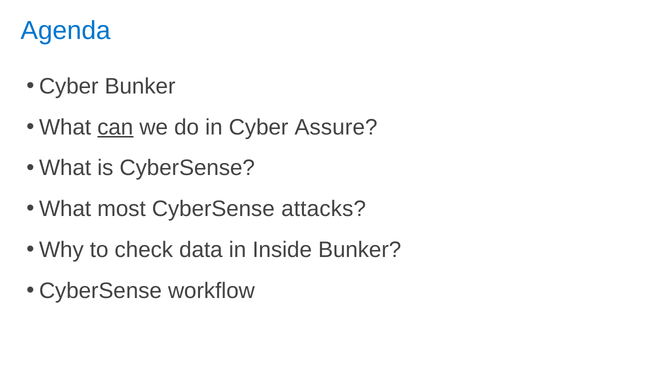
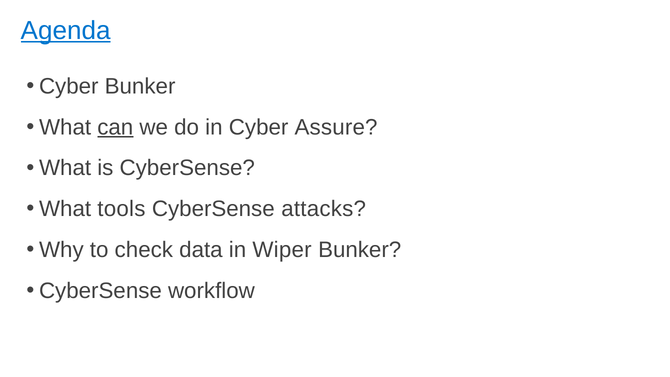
Agenda underline: none -> present
most: most -> tools
Inside: Inside -> Wiper
